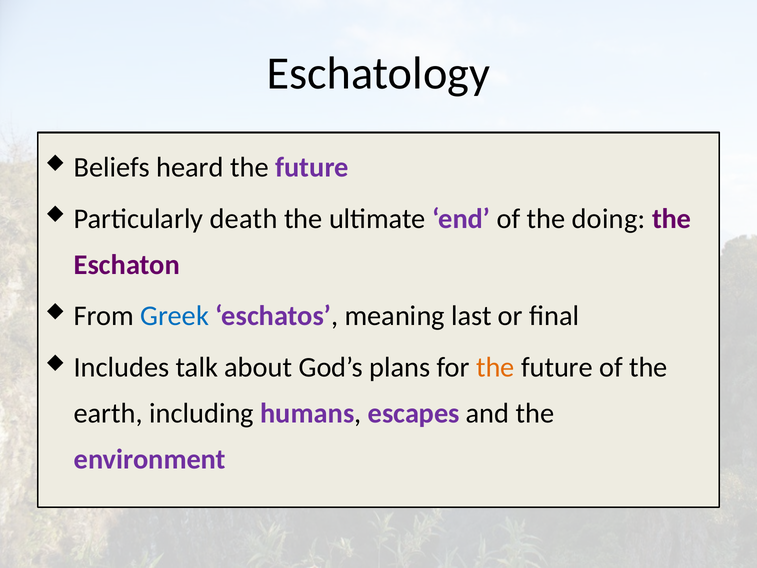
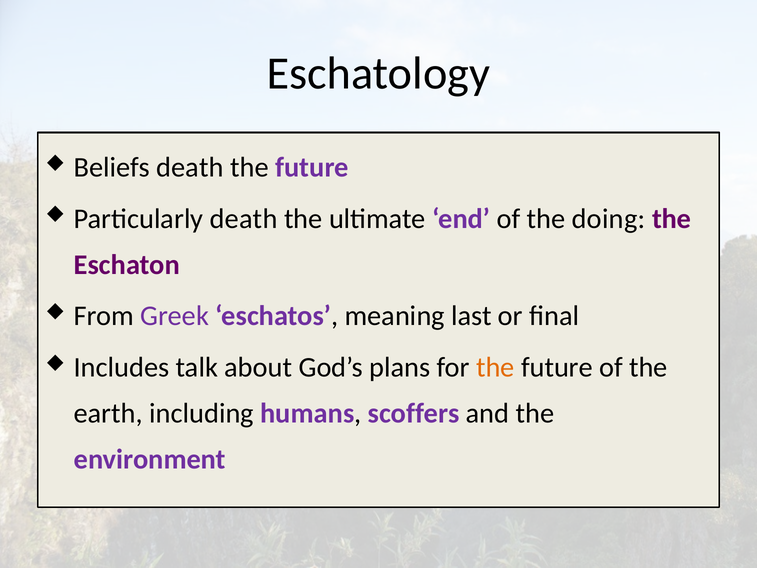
Beliefs heard: heard -> death
Greek colour: blue -> purple
escapes: escapes -> scoffers
